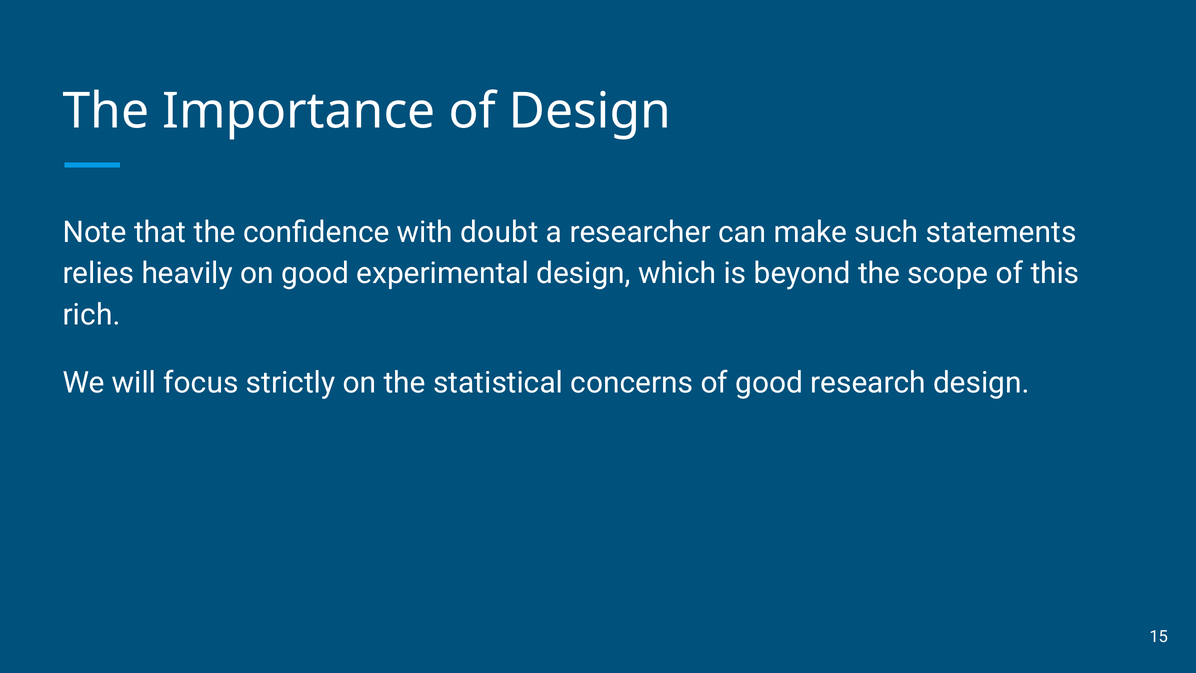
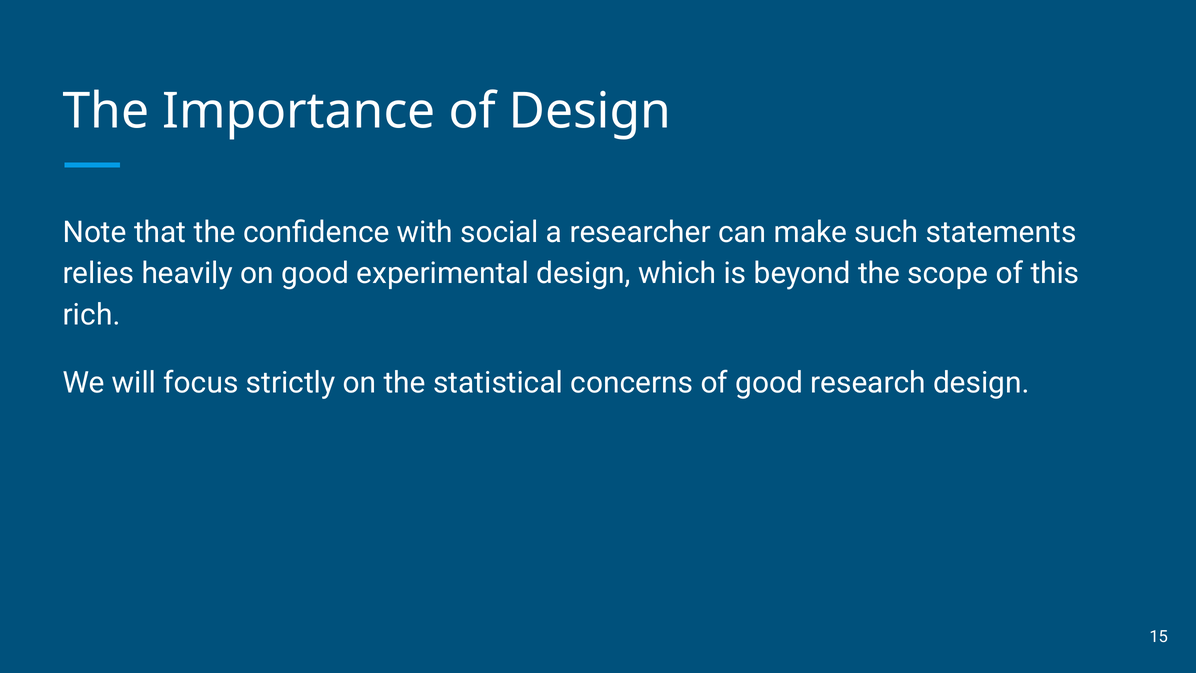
doubt: doubt -> social
